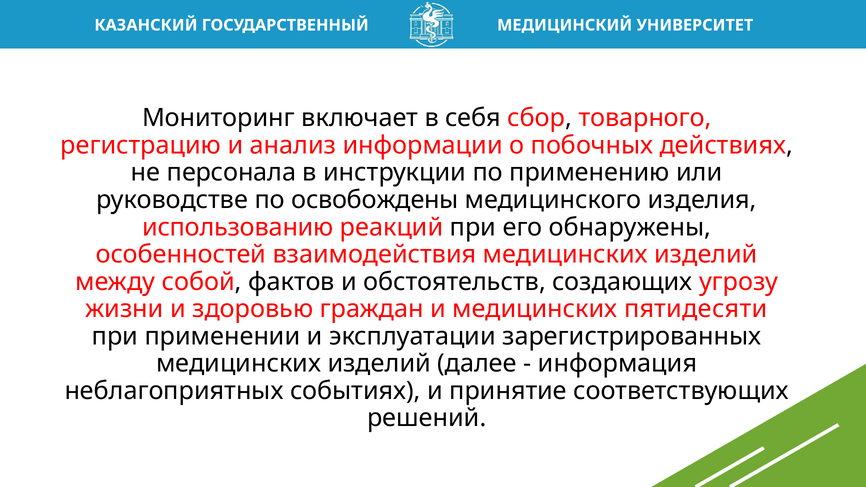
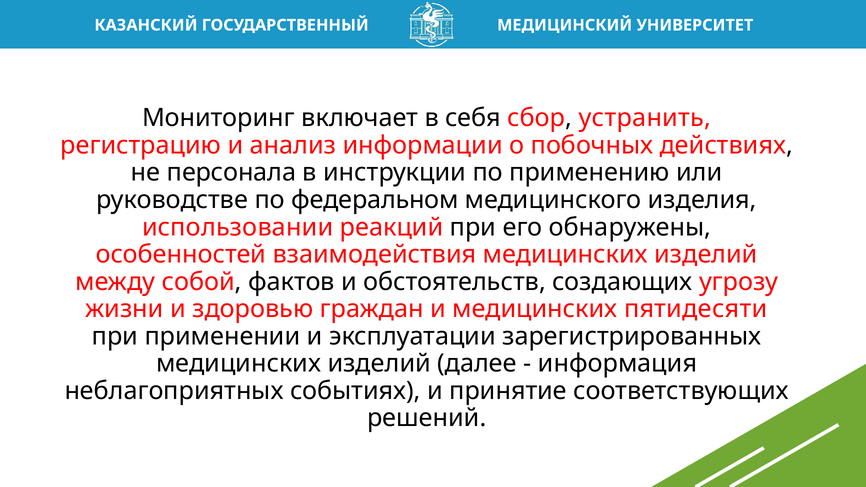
товарного: товарного -> устранить
освобождены: освобождены -> федеральном
использованию: использованию -> использовании
